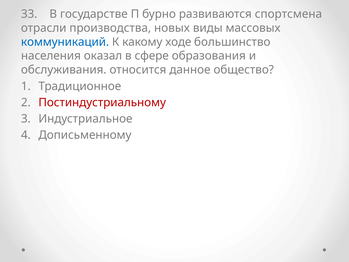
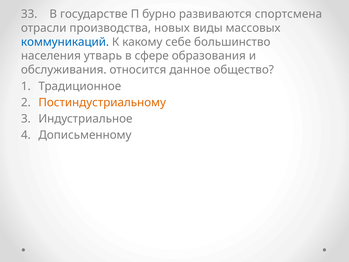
ходе: ходе -> себе
оказал: оказал -> утварь
Постиндустриальному colour: red -> orange
